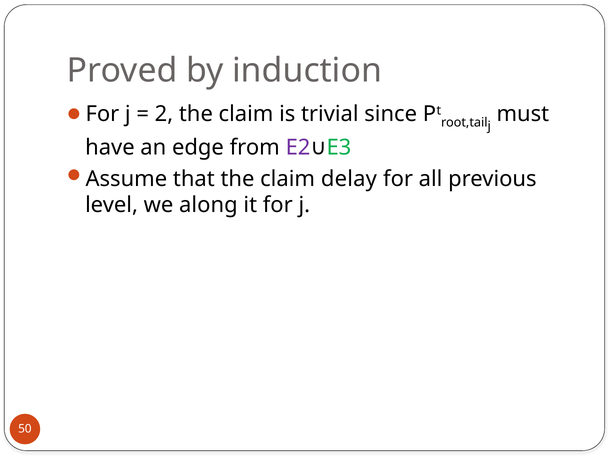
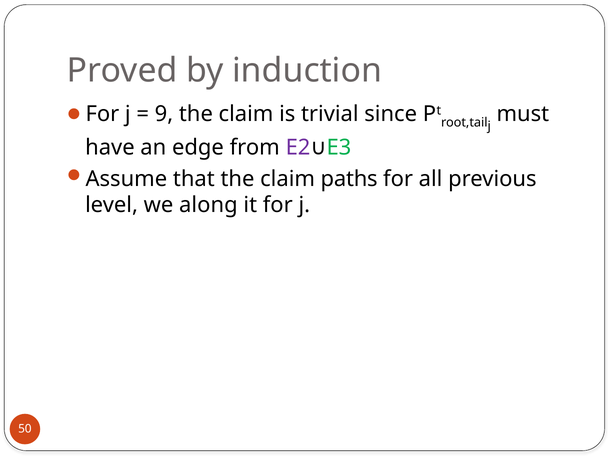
2: 2 -> 9
delay: delay -> paths
